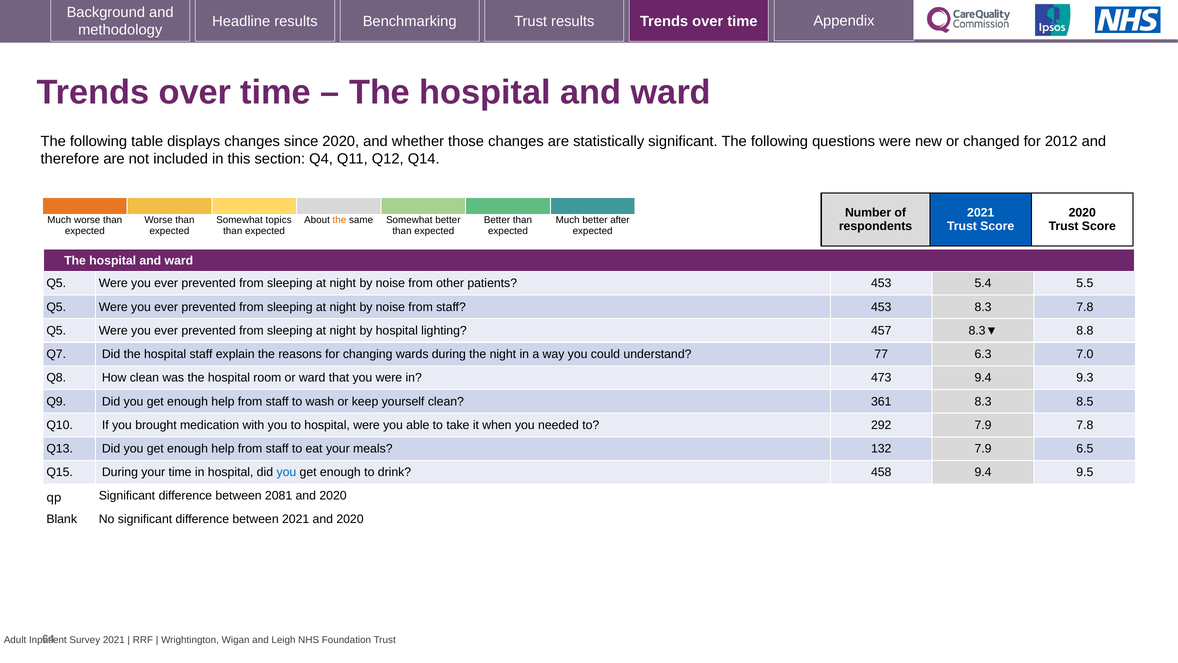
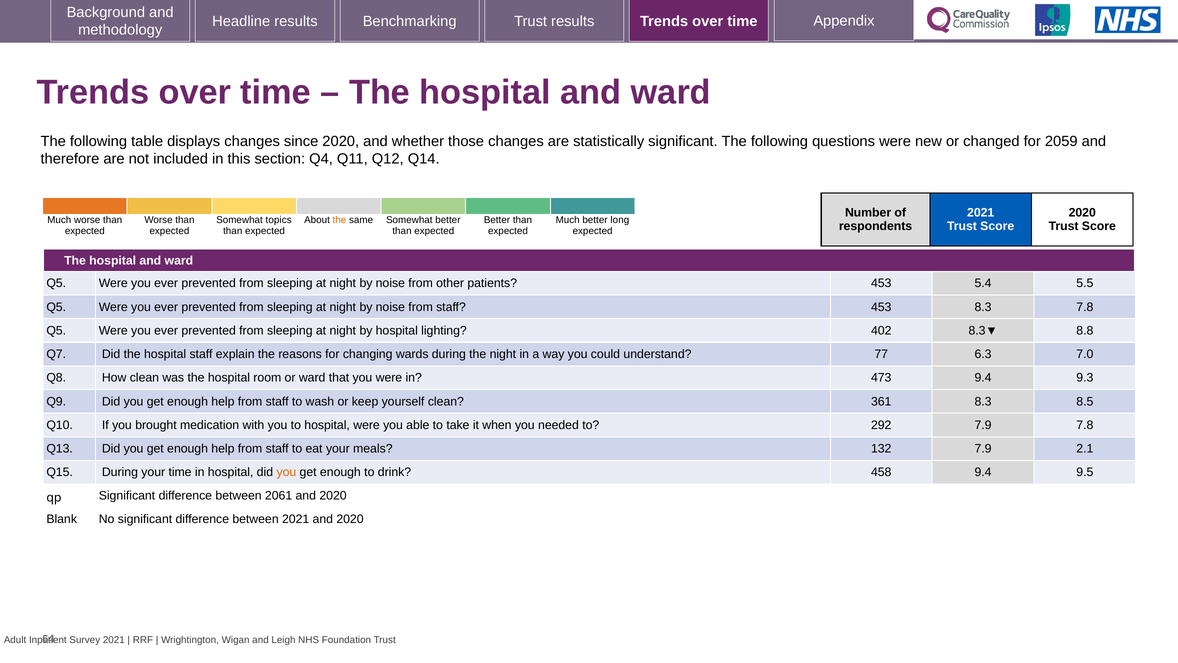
2012: 2012 -> 2059
after: after -> long
457: 457 -> 402
6.5: 6.5 -> 2.1
you at (286, 472) colour: blue -> orange
2081: 2081 -> 2061
